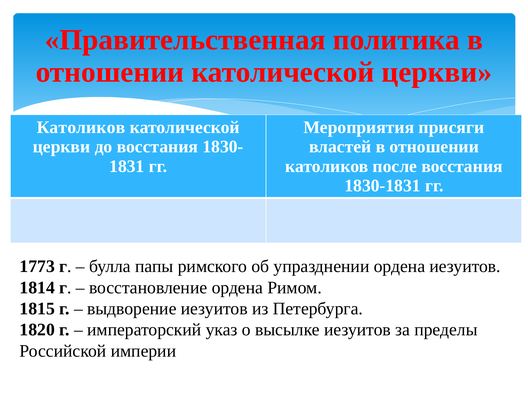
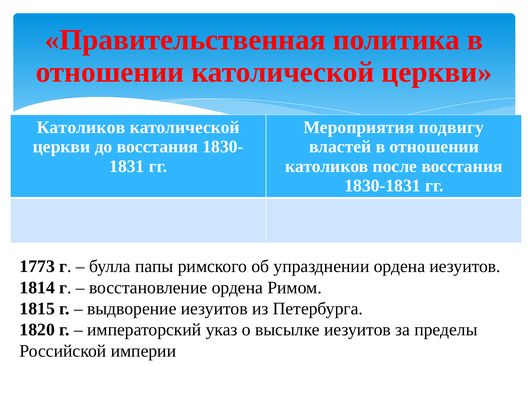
присяги: присяги -> подвигу
